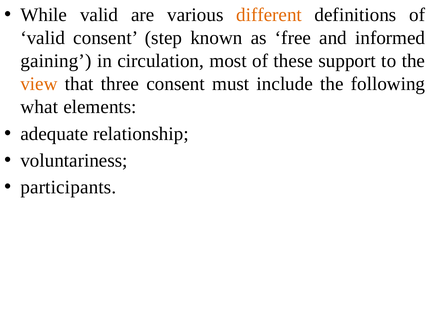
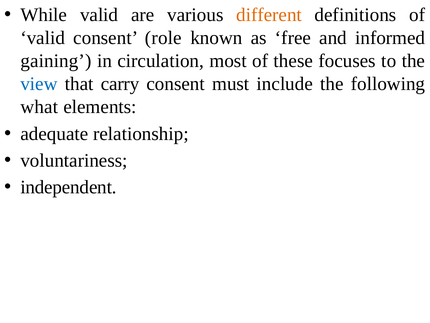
step: step -> role
support: support -> focuses
view colour: orange -> blue
three: three -> carry
participants: participants -> independent
